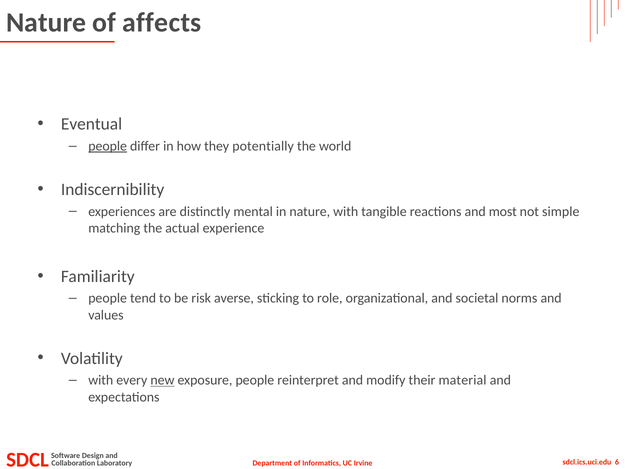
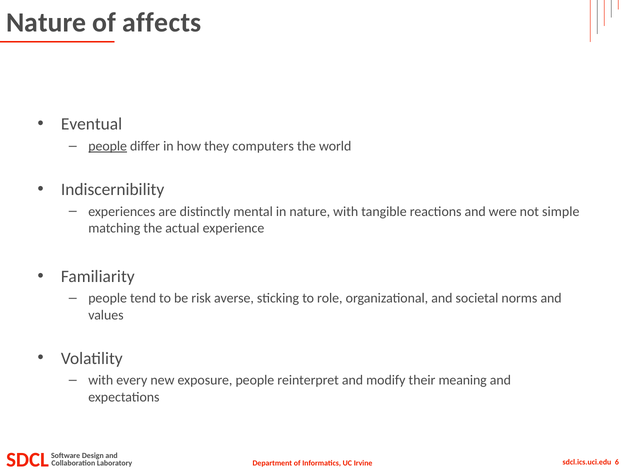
potentially: potentially -> computers
most: most -> were
new underline: present -> none
material: material -> meaning
